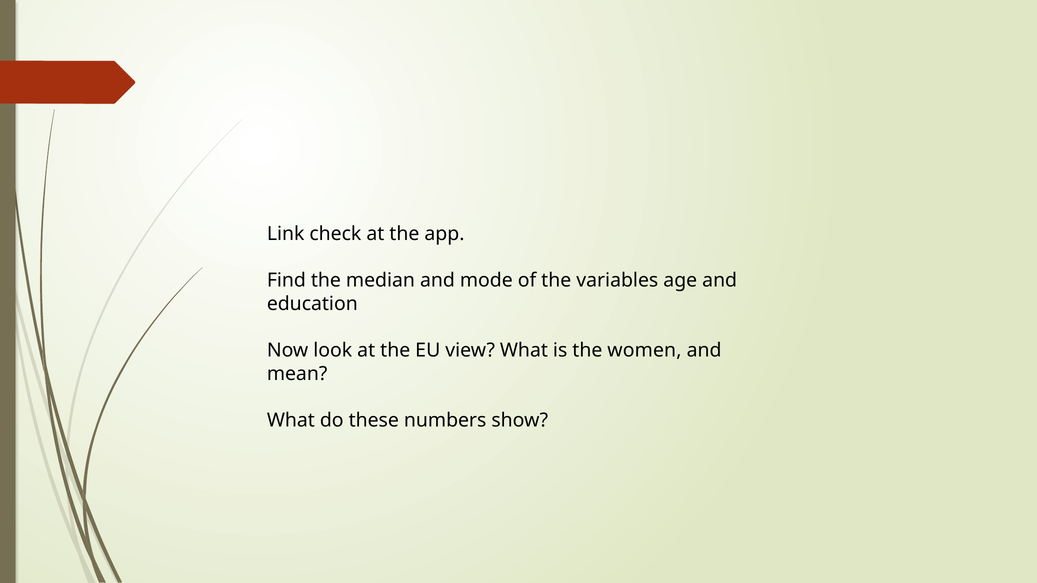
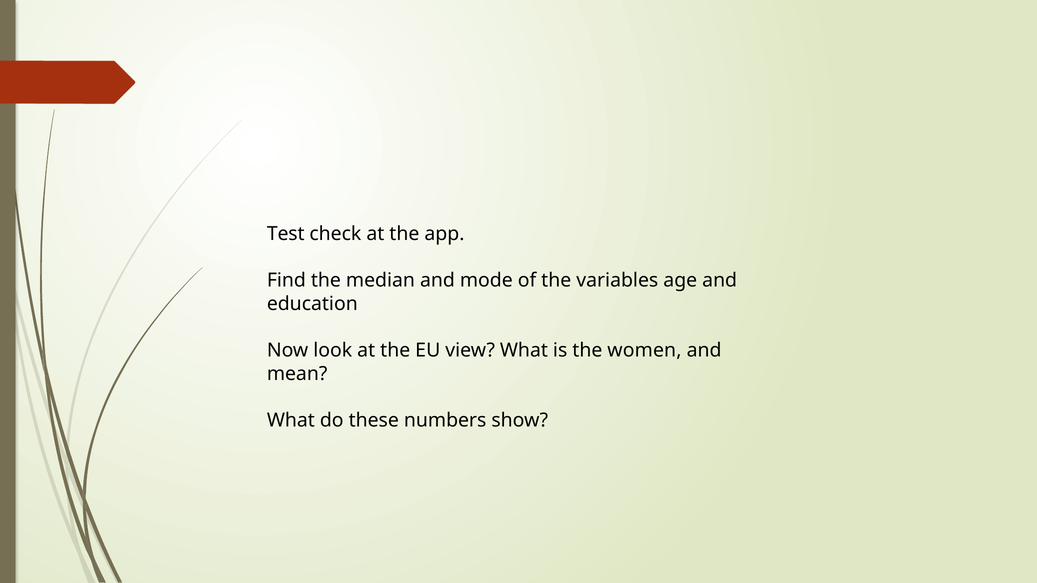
Link: Link -> Test
